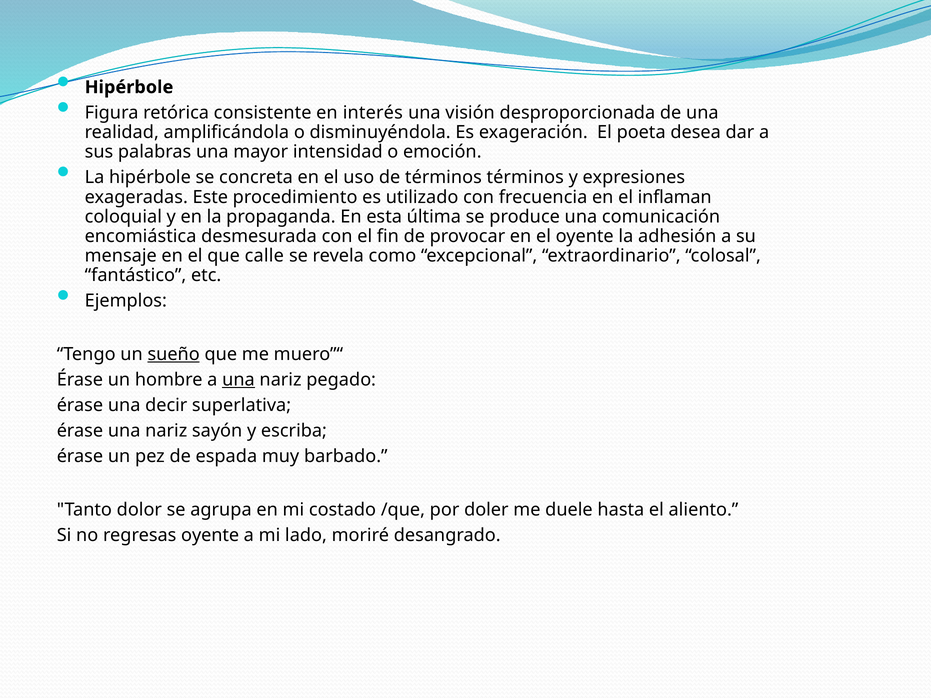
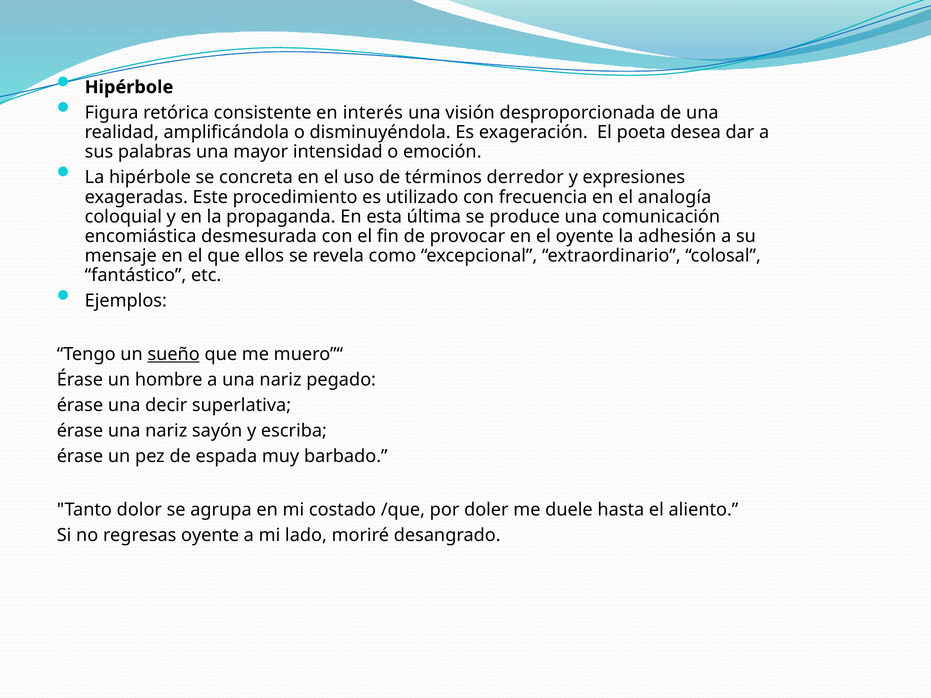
términos términos: términos -> derredor
inflaman: inflaman -> analogía
calle: calle -> ellos
una at (238, 380) underline: present -> none
